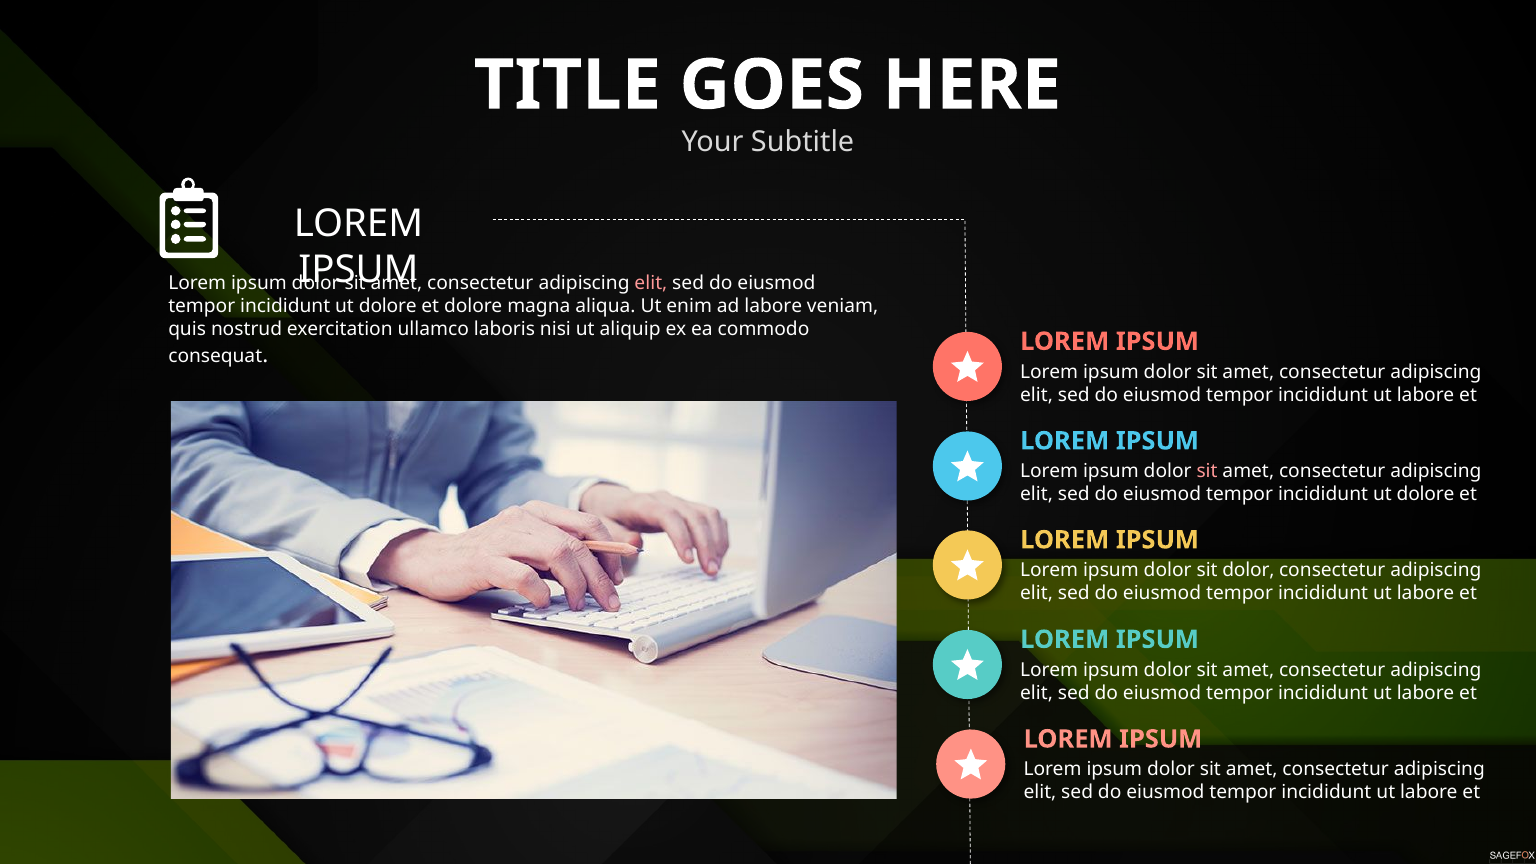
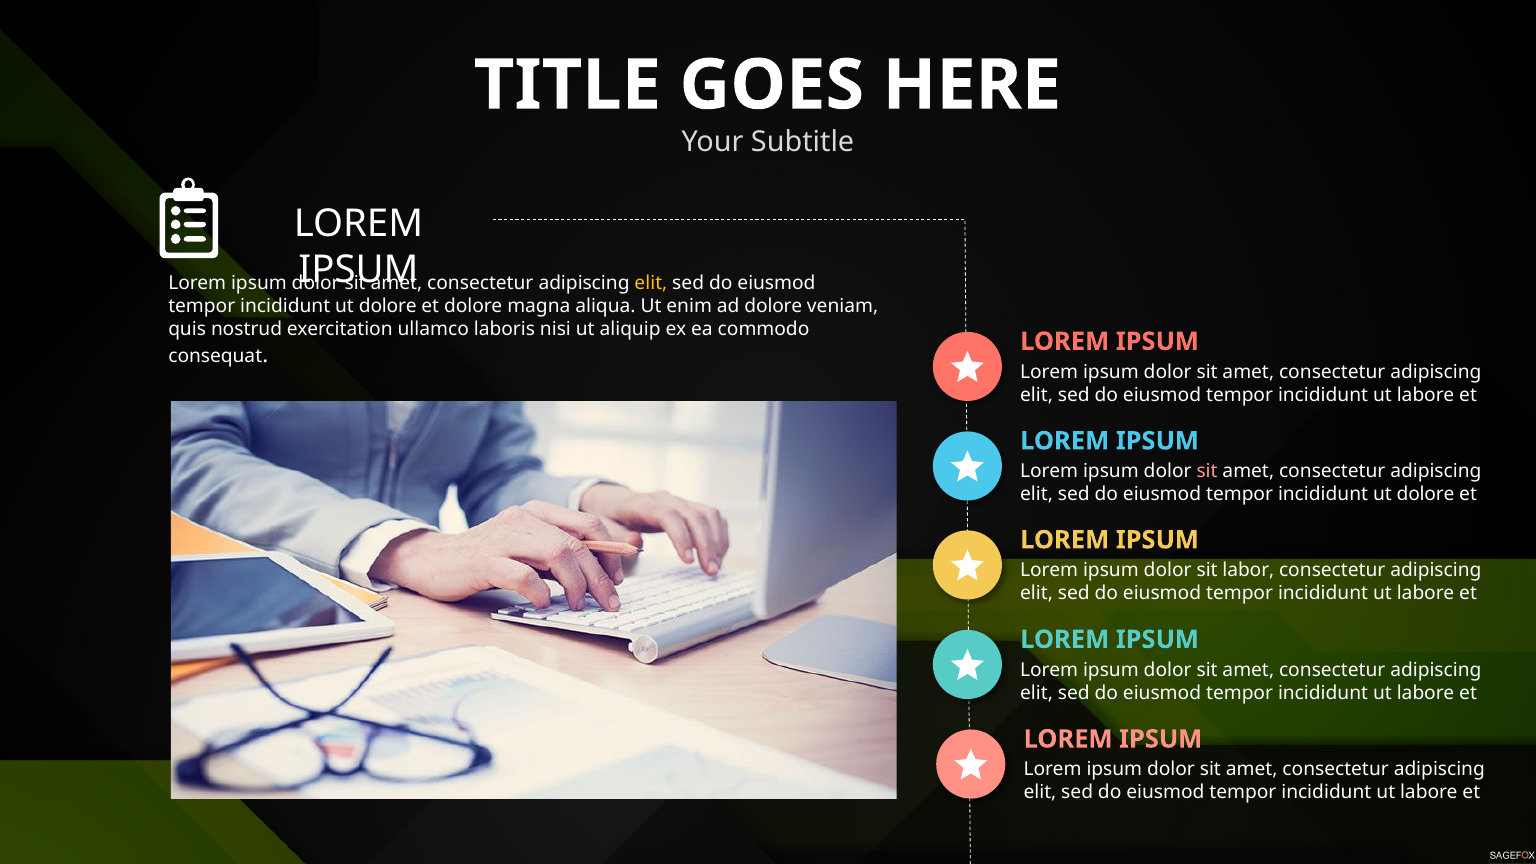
elit at (651, 283) colour: pink -> yellow
ad labore: labore -> dolore
sit dolor: dolor -> labor
